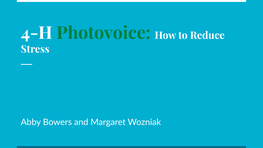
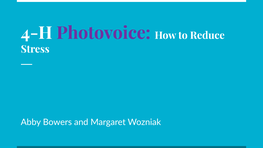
Photovoice colour: green -> purple
